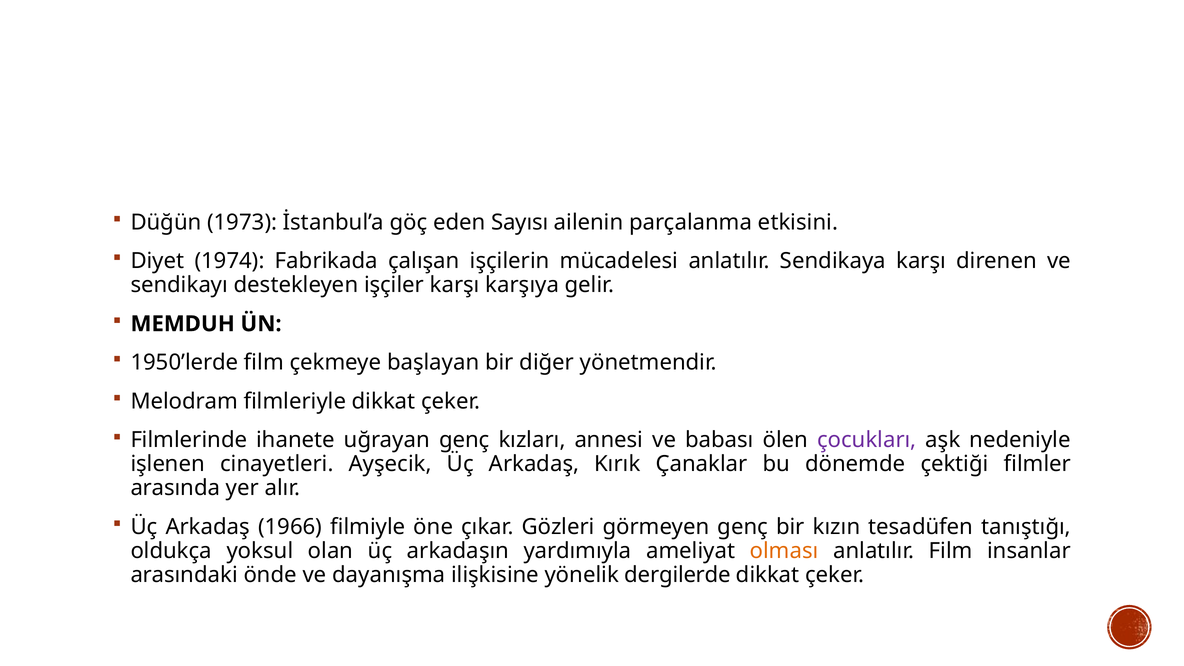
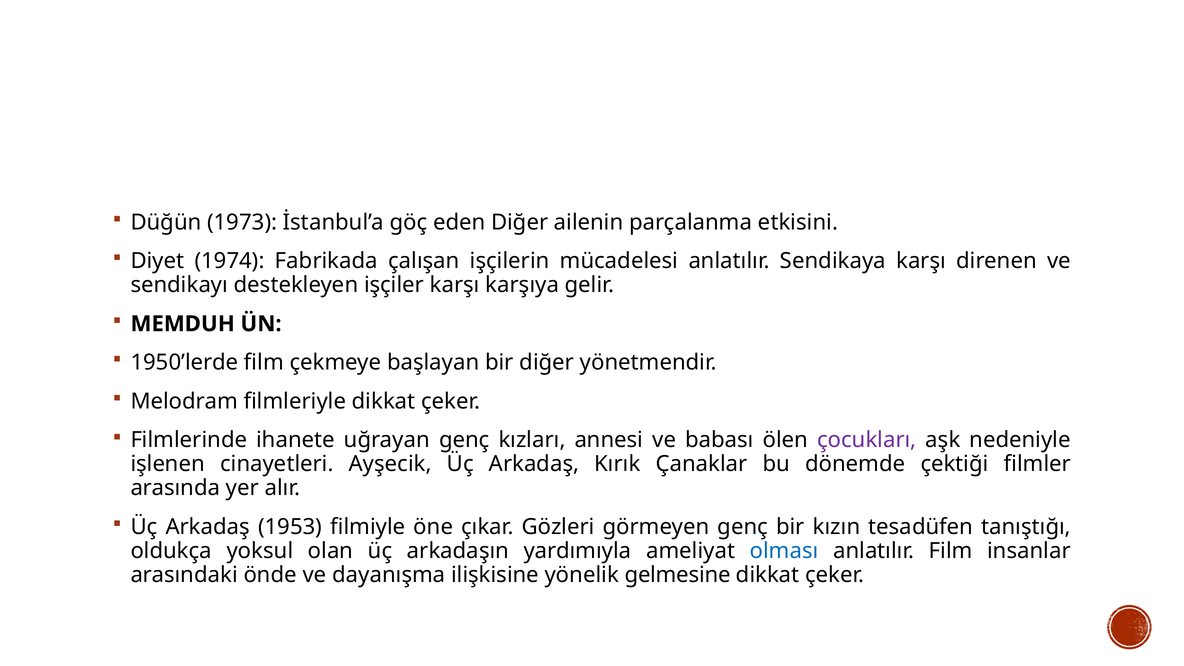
eden Sayısı: Sayısı -> Diğer
1966: 1966 -> 1953
olması colour: orange -> blue
dergilerde: dergilerde -> gelmesine
